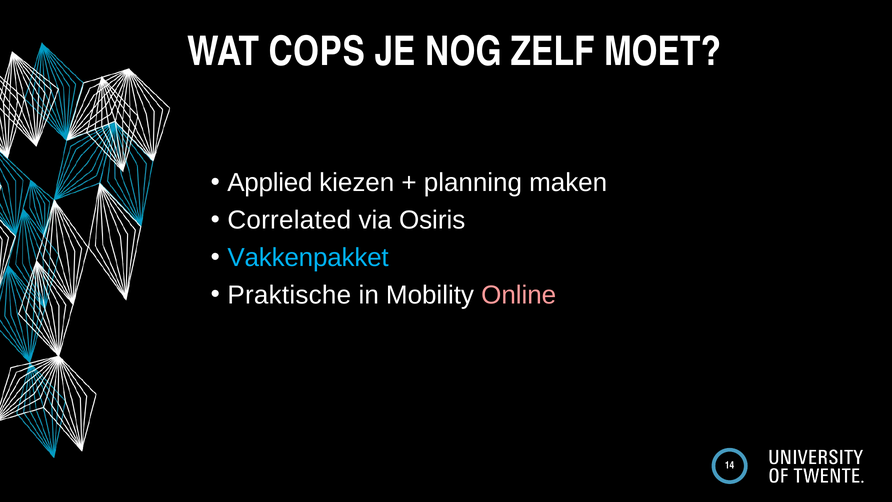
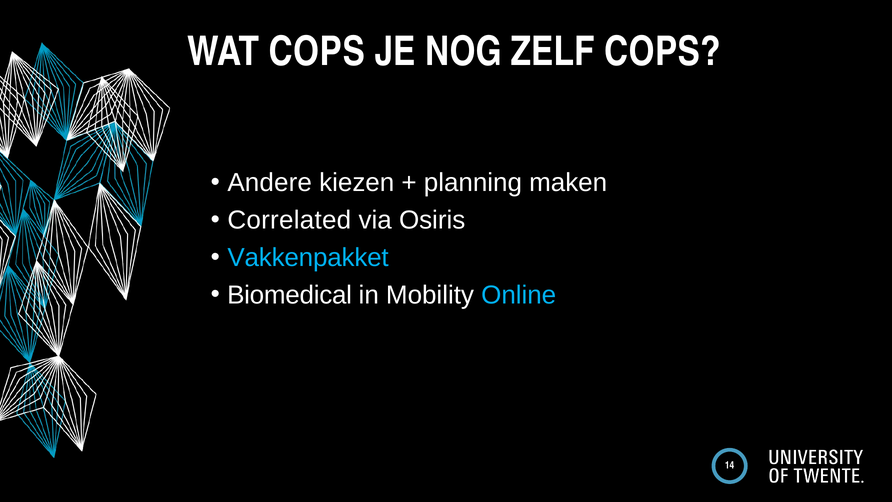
ZELF MOET: MOET -> COPS
Applied: Applied -> Andere
Praktische: Praktische -> Biomedical
Online colour: pink -> light blue
